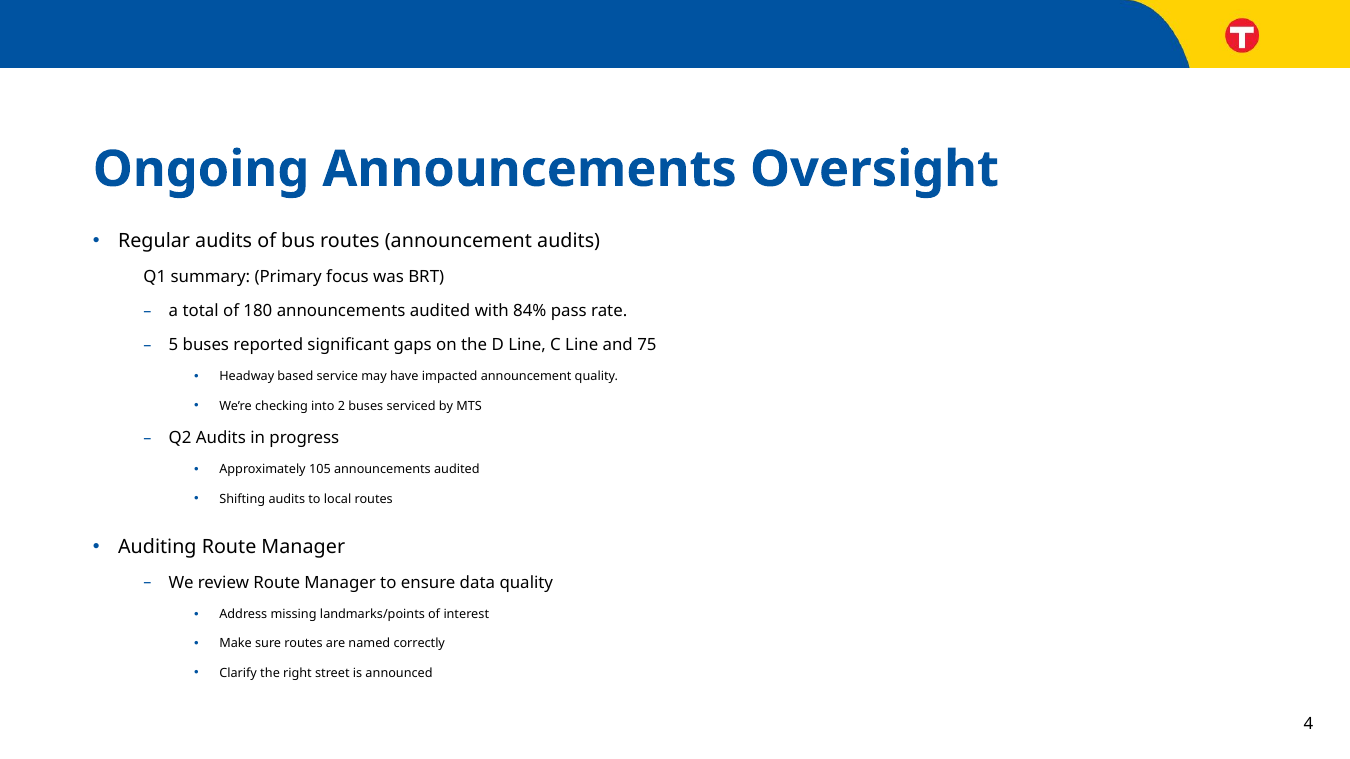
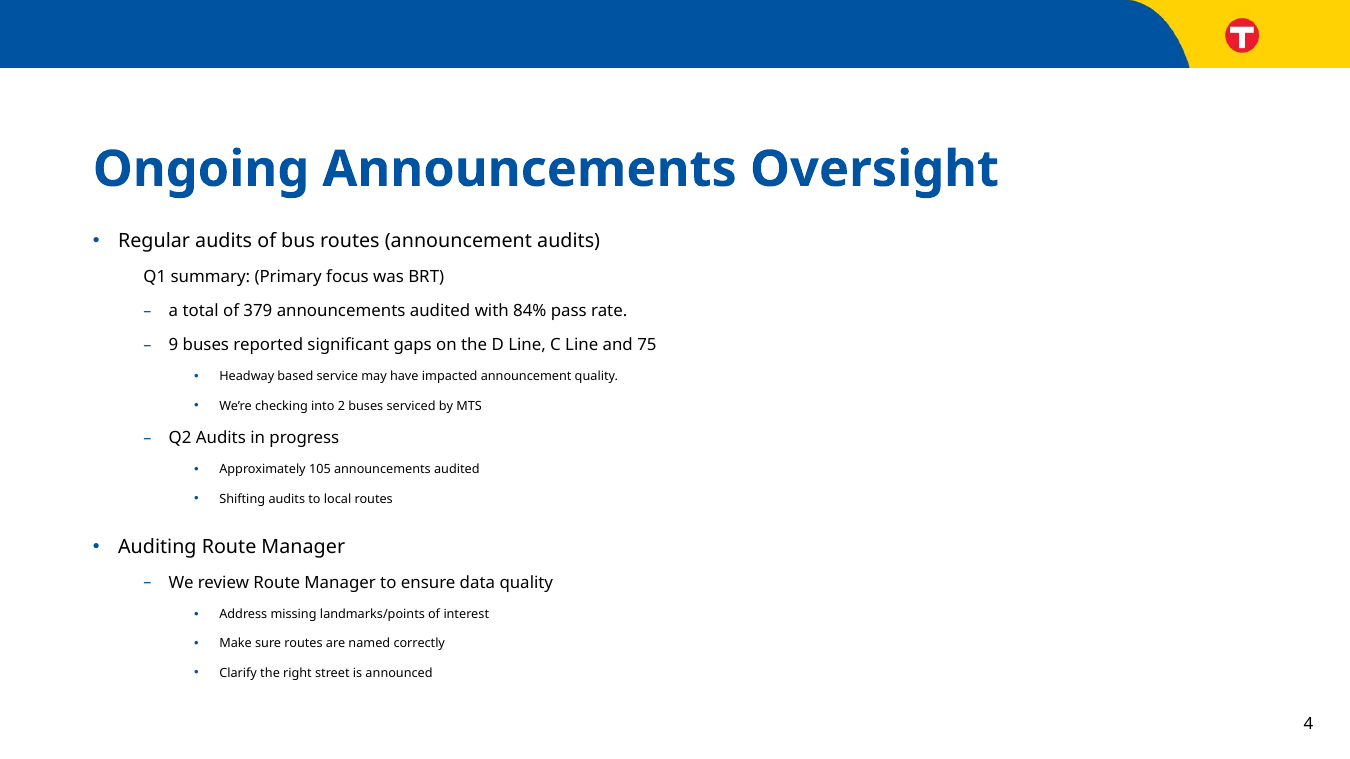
180: 180 -> 379
5: 5 -> 9
